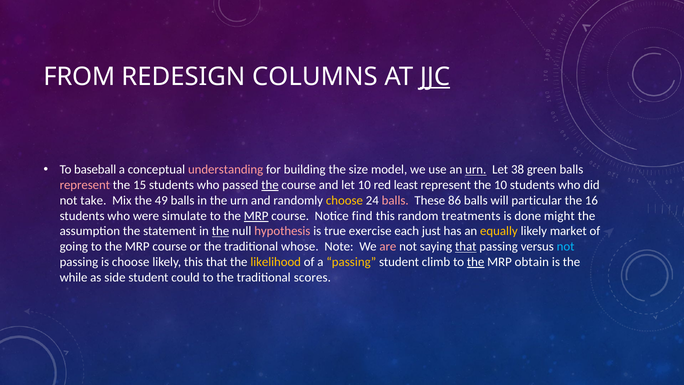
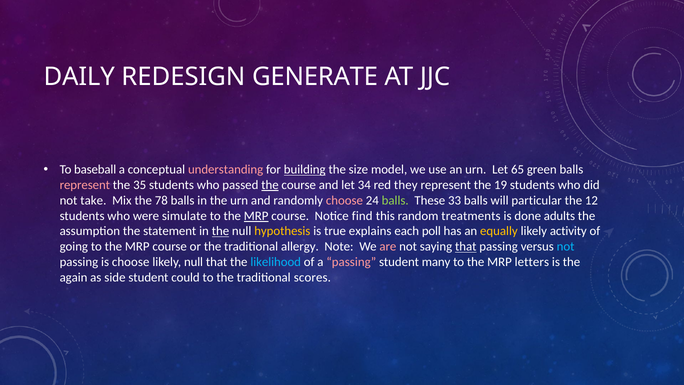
FROM: FROM -> DAILY
COLUMNS: COLUMNS -> GENERATE
JJC underline: present -> none
building underline: none -> present
urn at (476, 170) underline: present -> none
38: 38 -> 65
15: 15 -> 35
let 10: 10 -> 34
least: least -> they
the 10: 10 -> 19
49: 49 -> 78
choose at (344, 200) colour: yellow -> pink
balls at (395, 200) colour: pink -> light green
86: 86 -> 33
16: 16 -> 12
might: might -> adults
hypothesis colour: pink -> yellow
exercise: exercise -> explains
just: just -> poll
market: market -> activity
whose: whose -> allergy
likely this: this -> null
likelihood colour: yellow -> light blue
passing at (351, 262) colour: yellow -> pink
climb: climb -> many
the at (476, 262) underline: present -> none
obtain: obtain -> letters
while: while -> again
